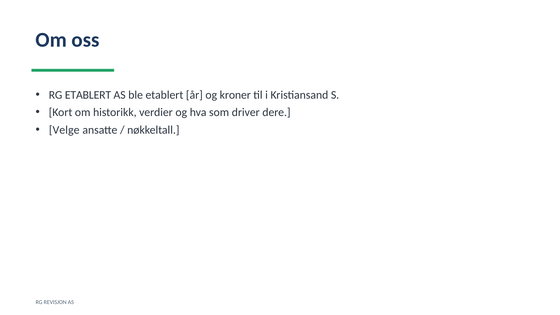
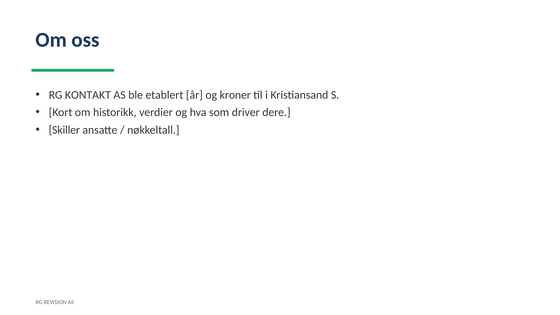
RG ETABLERT: ETABLERT -> KONTAKT
Velge: Velge -> Skiller
